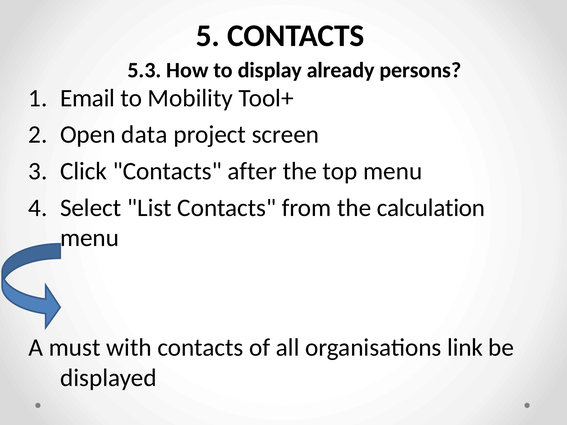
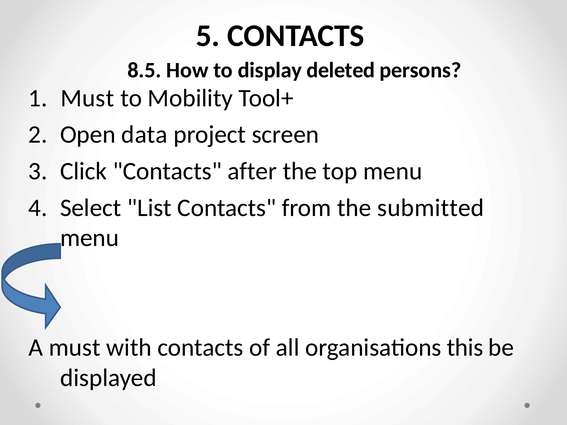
5.3: 5.3 -> 8.5
already: already -> deleted
Email at (88, 98): Email -> Must
calculation: calculation -> submitted
link: link -> this
